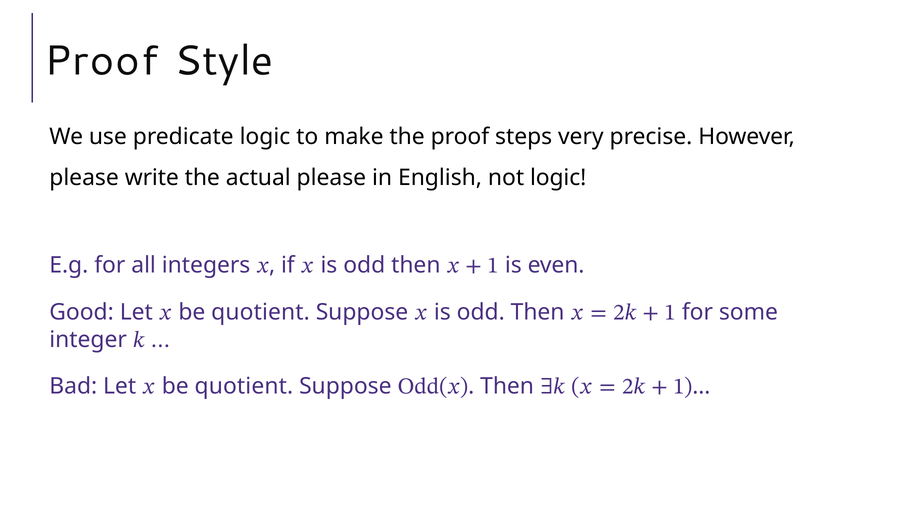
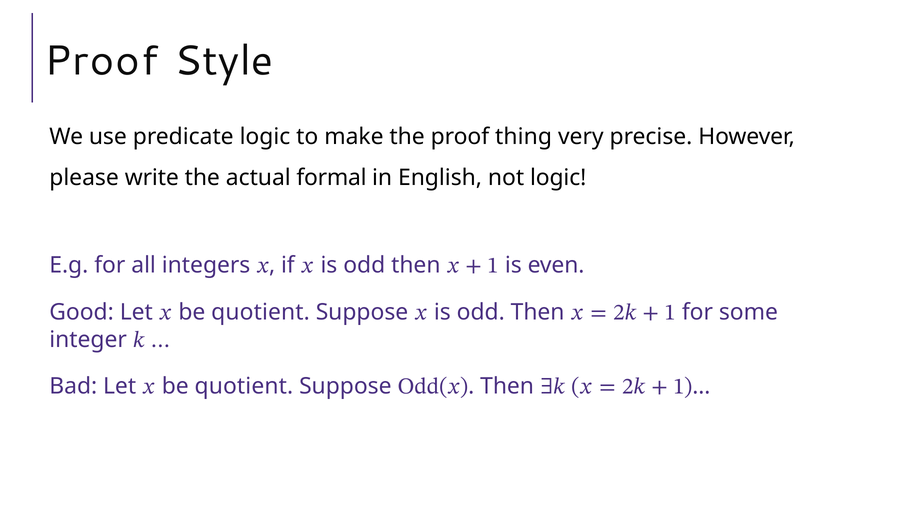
steps: steps -> thing
actual please: please -> formal
